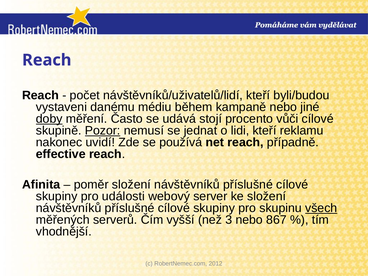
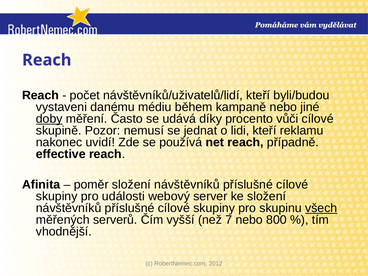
stojí: stojí -> díky
Pozor underline: present -> none
3: 3 -> 7
867: 867 -> 800
